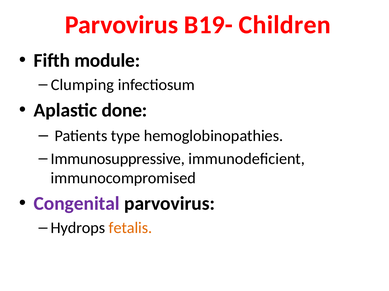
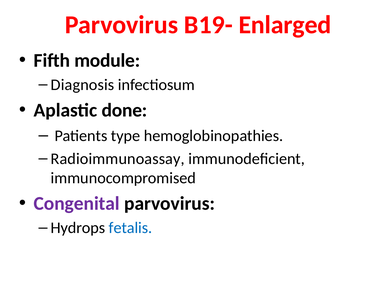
Children: Children -> Enlarged
Clumping: Clumping -> Diagnosis
Immunosuppressive: Immunosuppressive -> Radioimmunoassay
fetalis colour: orange -> blue
